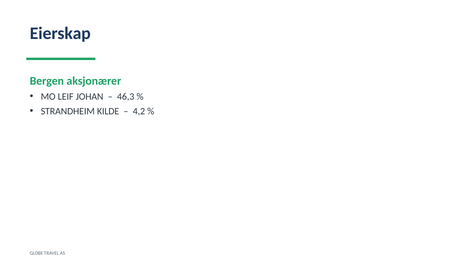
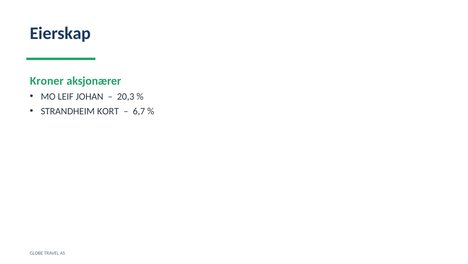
Bergen: Bergen -> Kroner
46,3: 46,3 -> 20,3
KILDE: KILDE -> KORT
4,2: 4,2 -> 6,7
